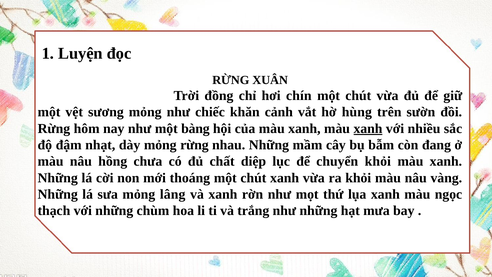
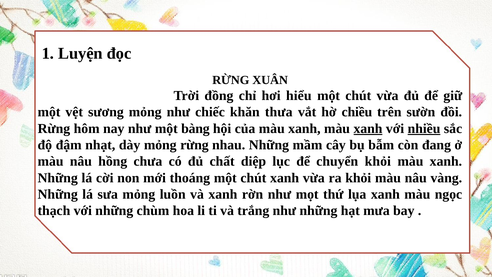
chín: chín -> hiểu
cảnh: cảnh -> thưa
hùng: hùng -> chiều
nhiều underline: none -> present
lâng: lâng -> luồn
